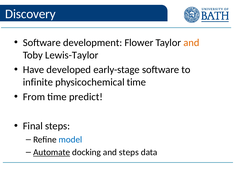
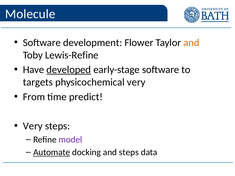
Discovery: Discovery -> Molecule
Lewis-Taylor: Lewis-Taylor -> Lewis-Refine
developed underline: none -> present
infinite: infinite -> targets
physicochemical time: time -> very
Final at (33, 126): Final -> Very
model colour: blue -> purple
